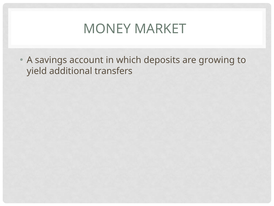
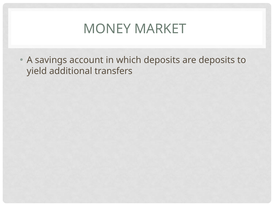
are growing: growing -> deposits
